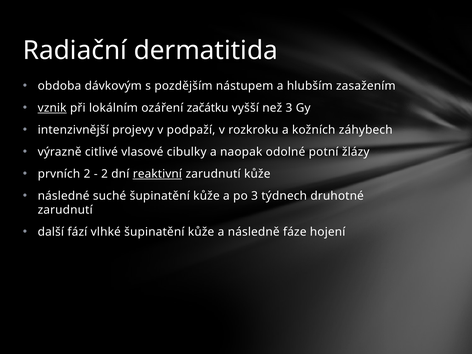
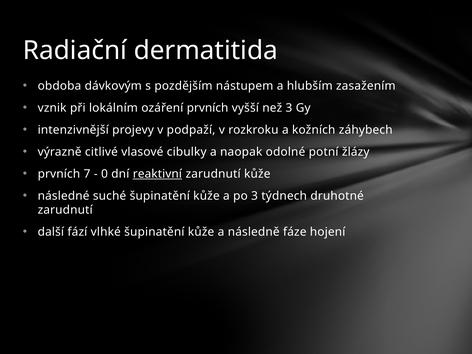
vznik underline: present -> none
ozáření začátku: začátku -> prvních
prvních 2: 2 -> 7
2 at (104, 174): 2 -> 0
